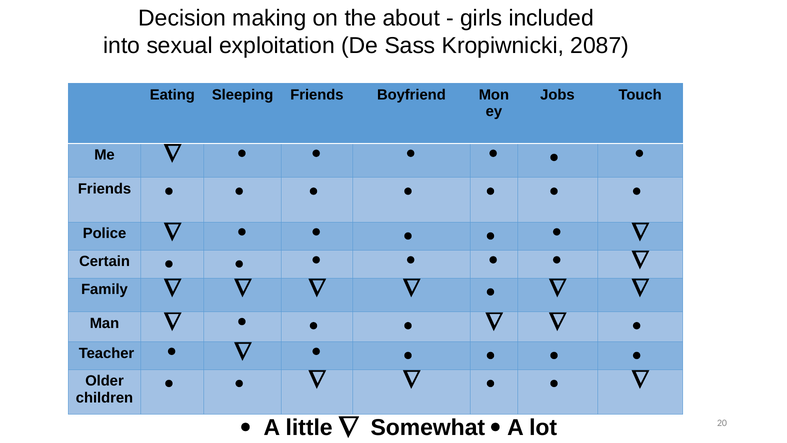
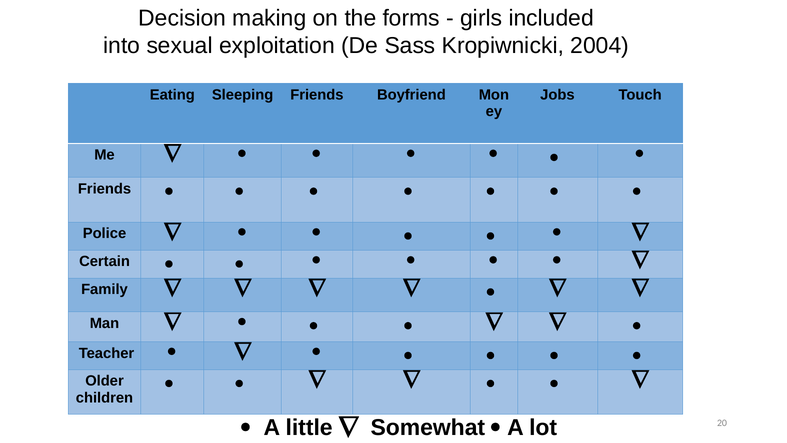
about: about -> forms
2087: 2087 -> 2004
